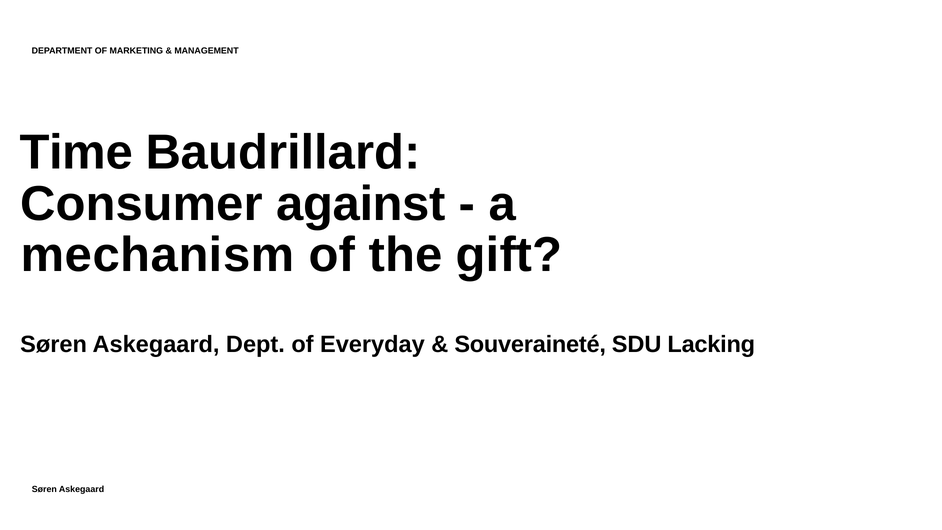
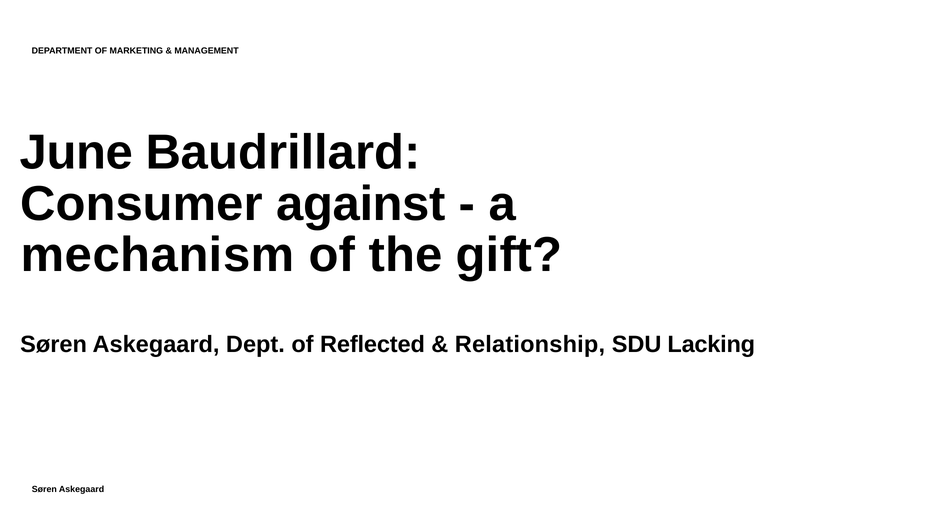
Time: Time -> June
Everyday: Everyday -> Reflected
Souveraineté: Souveraineté -> Relationship
